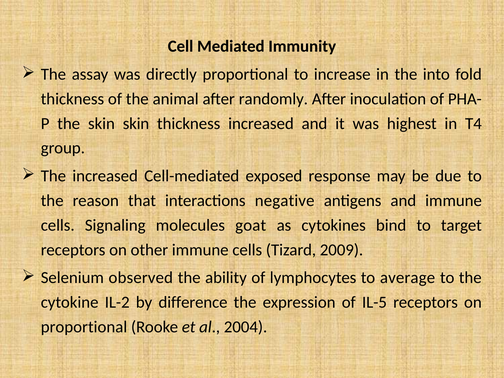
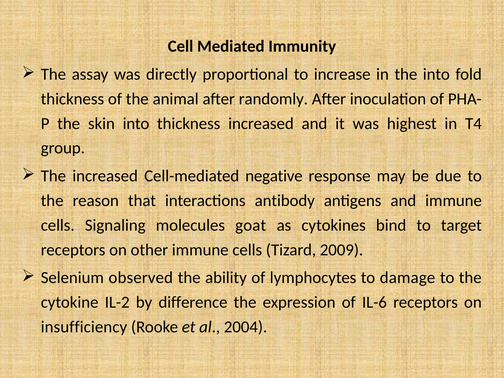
skin skin: skin -> into
exposed: exposed -> negative
negative: negative -> antibody
average: average -> damage
IL-5: IL-5 -> IL-6
proportional at (84, 327): proportional -> insufficiency
